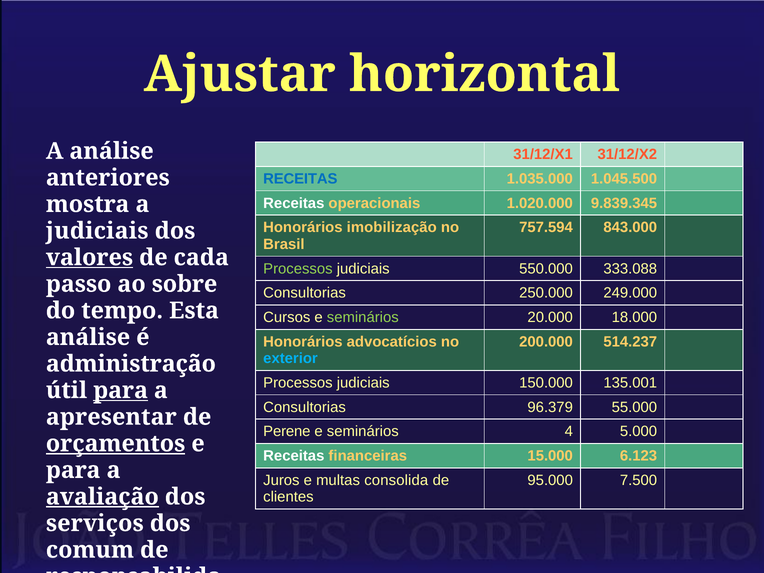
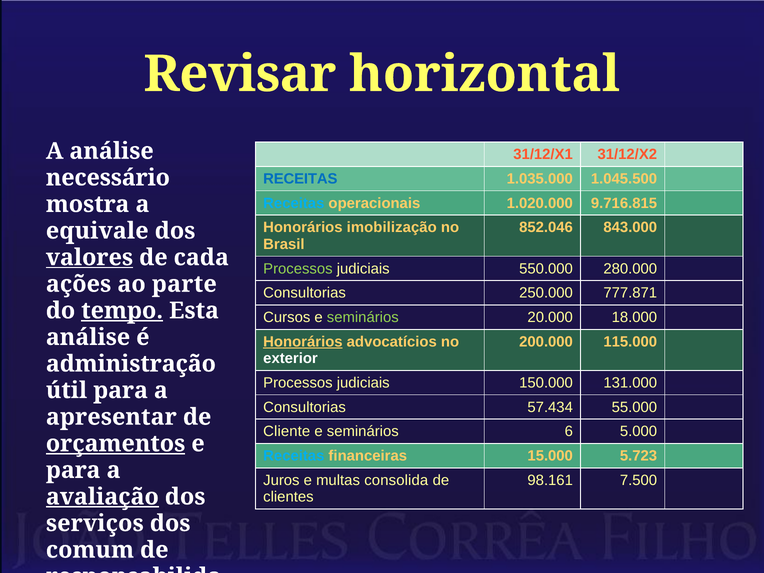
Ajustar: Ajustar -> Revisar
anteriores: anteriores -> necessário
Receitas at (294, 203) colour: white -> light blue
9.839.345: 9.839.345 -> 9.716.815
757.594: 757.594 -> 852.046
judiciais at (97, 231): judiciais -> equivale
333.088: 333.088 -> 280.000
passo: passo -> ações
sobre: sobre -> parte
249.000: 249.000 -> 777.871
tempo underline: none -> present
Honorários at (303, 342) underline: none -> present
514.237: 514.237 -> 115.000
exterior colour: light blue -> white
135.001: 135.001 -> 131.000
para at (121, 390) underline: present -> none
96.379: 96.379 -> 57.434
Perene: Perene -> Cliente
4: 4 -> 6
Receitas at (294, 456) colour: white -> light blue
6.123: 6.123 -> 5.723
95.000: 95.000 -> 98.161
